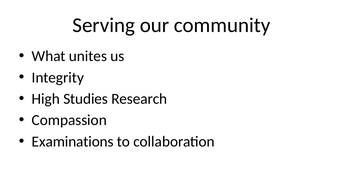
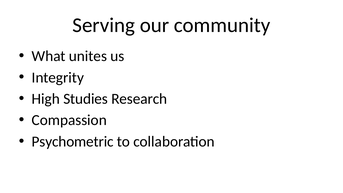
Examinations: Examinations -> Psychometric
